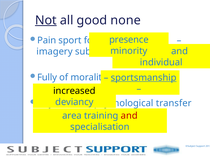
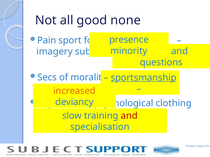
Not underline: present -> none
individual: individual -> questions
Fully: Fully -> Secs
increased colour: black -> orange
transfer: transfer -> clothing
area: area -> slow
